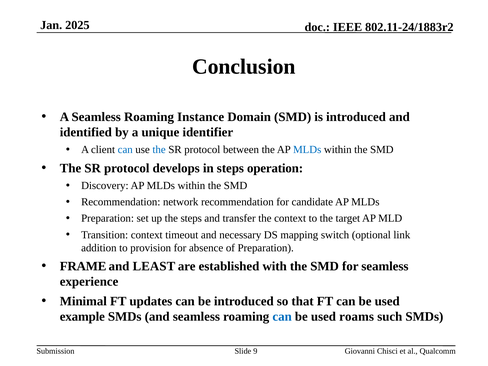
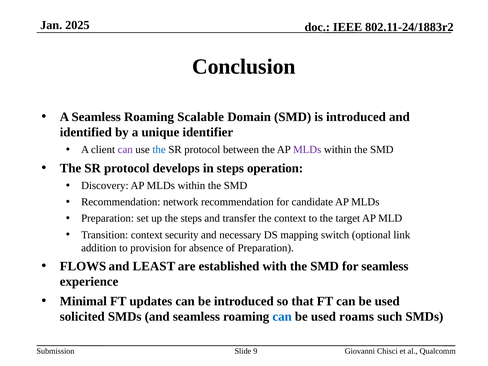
Instance: Instance -> Scalable
can at (125, 150) colour: blue -> purple
MLDs at (307, 150) colour: blue -> purple
timeout: timeout -> security
FRAME: FRAME -> FLOWS
example: example -> solicited
